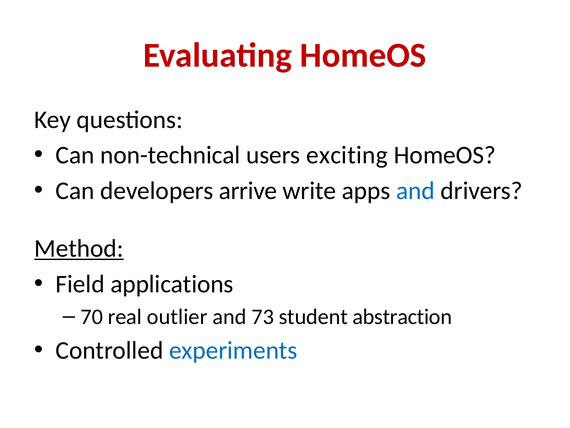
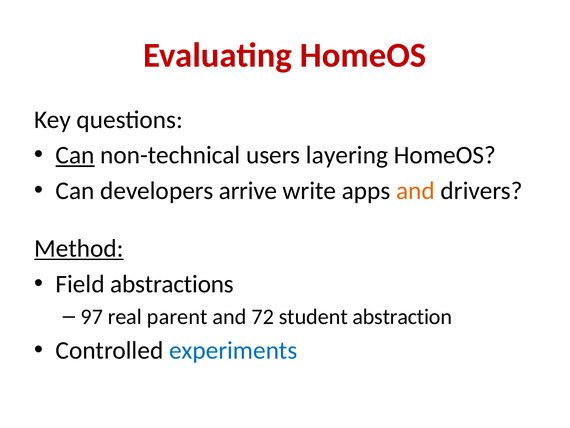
Can at (75, 155) underline: none -> present
exciting: exciting -> layering
and at (415, 191) colour: blue -> orange
applications: applications -> abstractions
70: 70 -> 97
outlier: outlier -> parent
73: 73 -> 72
